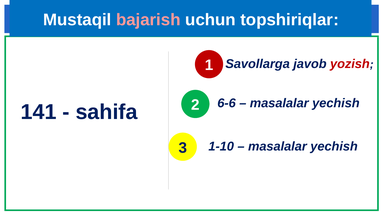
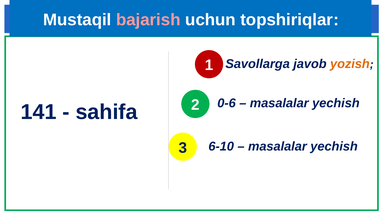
yozish colour: red -> orange
6-6: 6-6 -> 0-6
1-10: 1-10 -> 6-10
